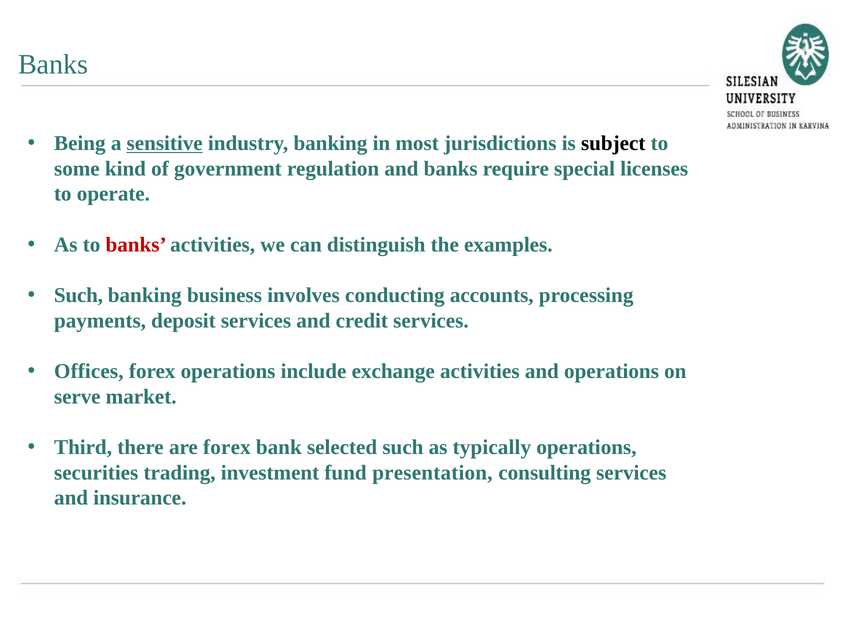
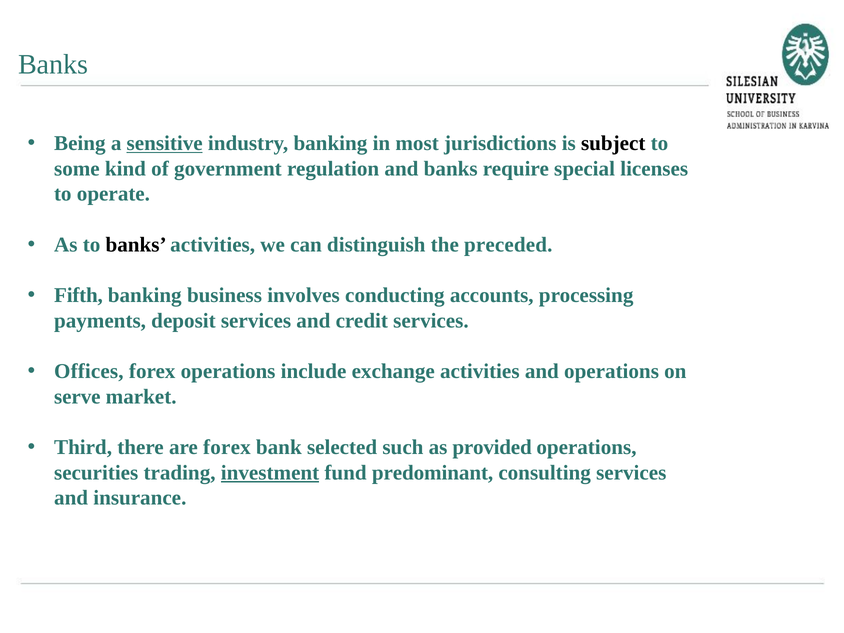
banks at (136, 245) colour: red -> black
examples: examples -> preceded
Such at (78, 295): Such -> Fifth
typically: typically -> provided
investment underline: none -> present
presentation: presentation -> predominant
